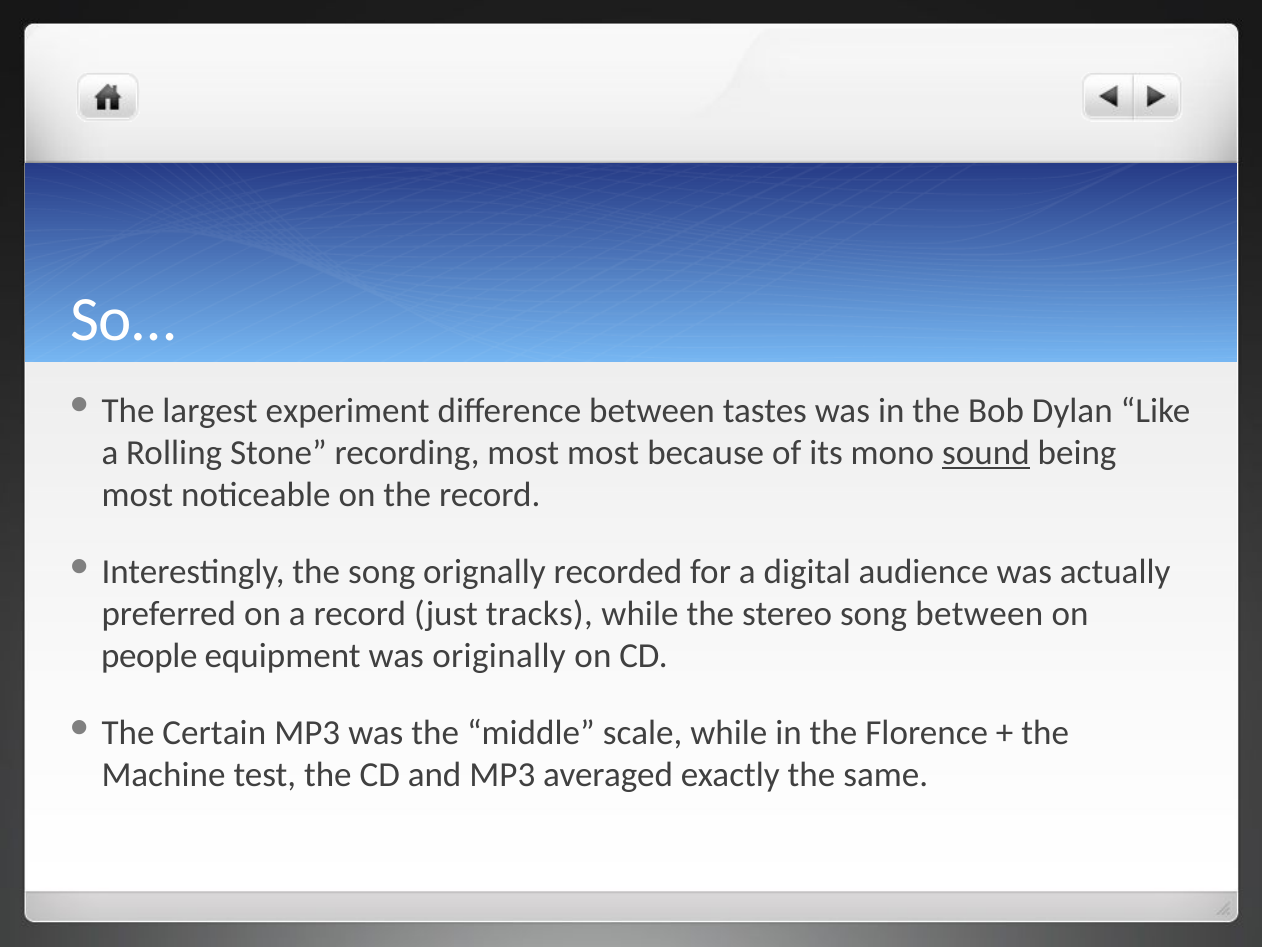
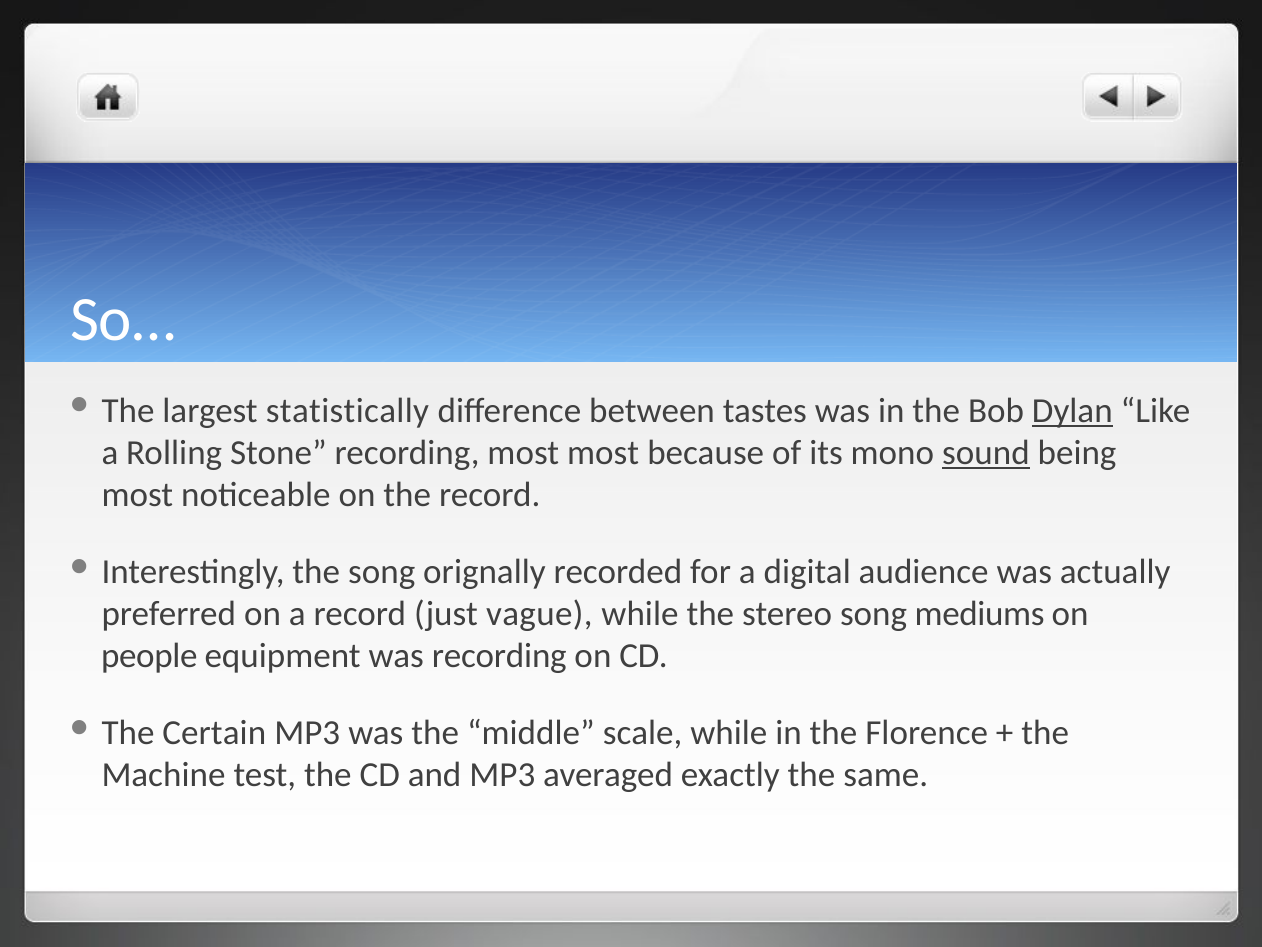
experiment: experiment -> statistically
Dylan underline: none -> present
tracks: tracks -> vague
song between: between -> mediums
was originally: originally -> recording
